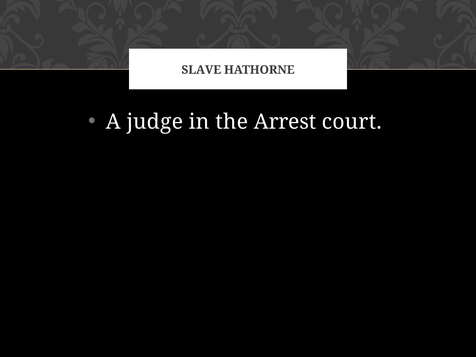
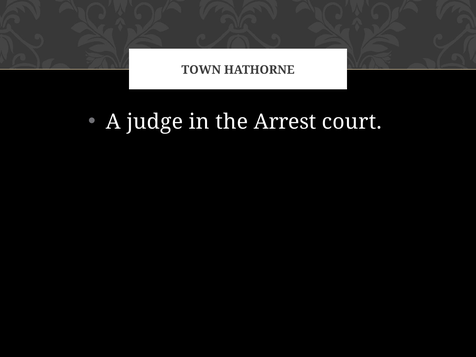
SLAVE: SLAVE -> TOWN
